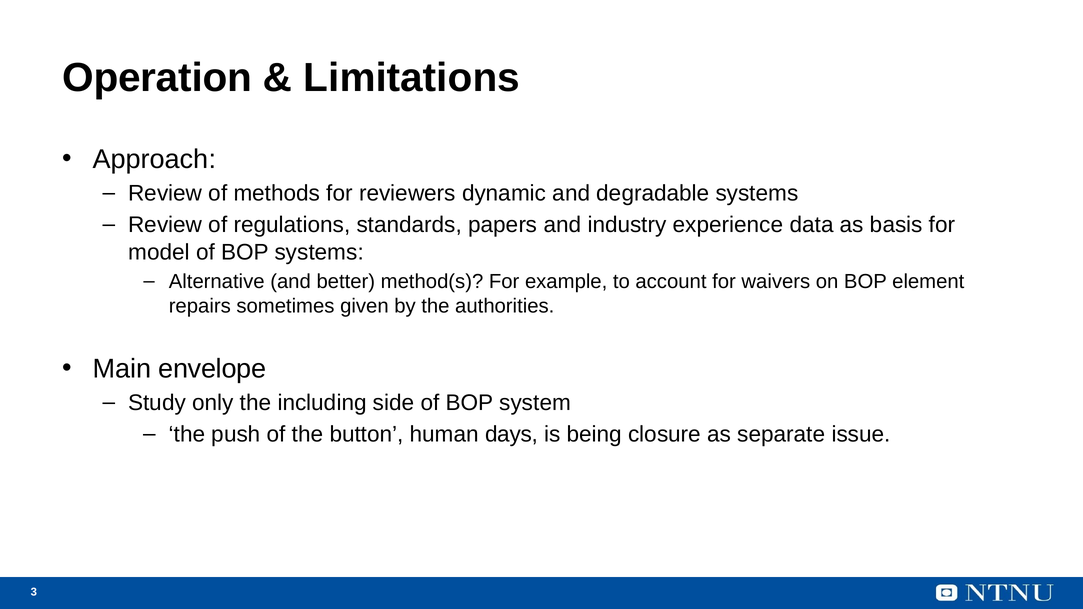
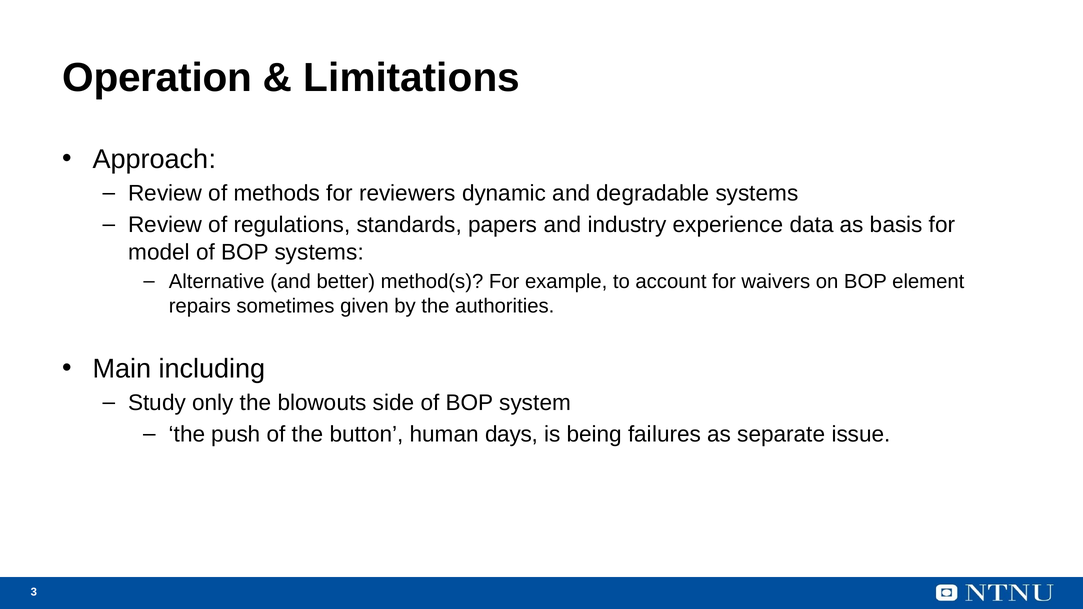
envelope: envelope -> including
including: including -> blowouts
closure: closure -> failures
